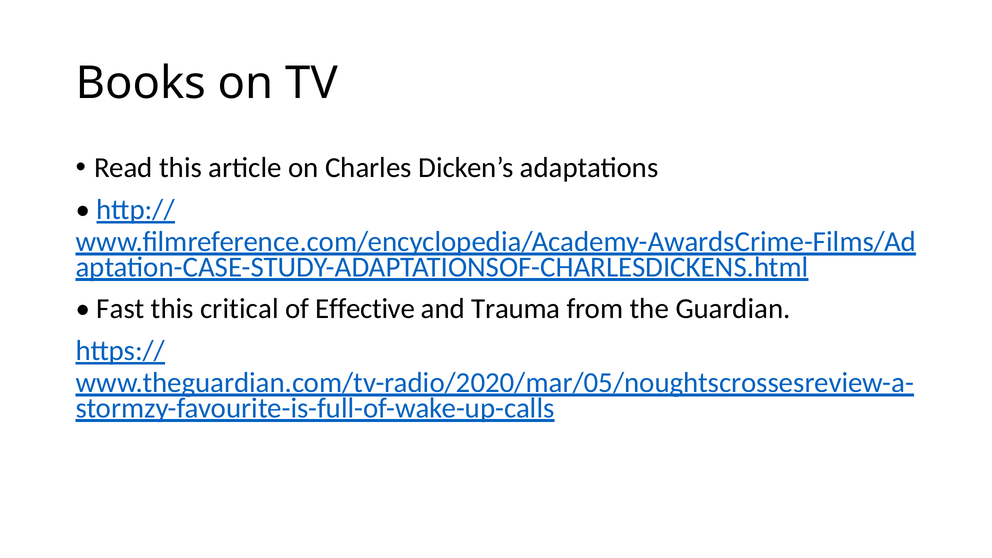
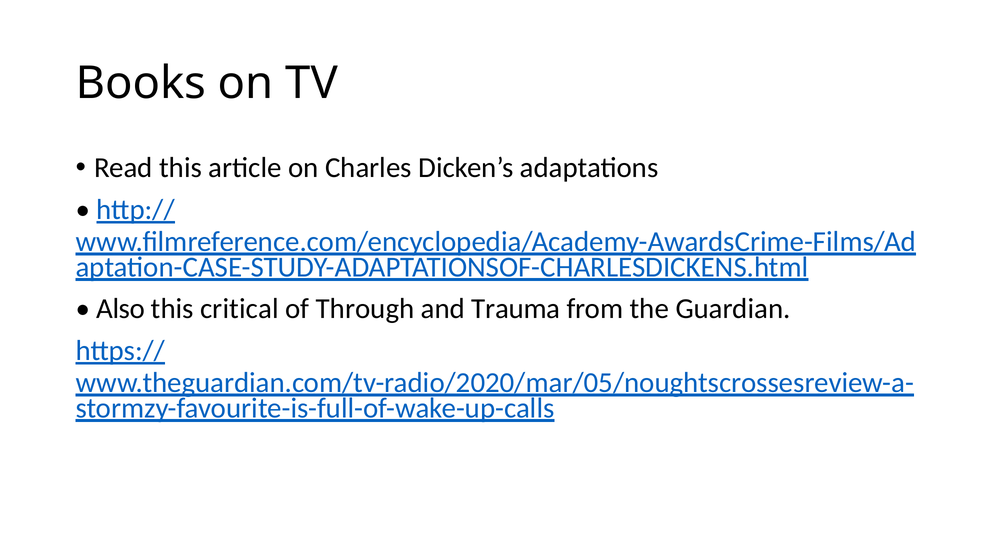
Fast: Fast -> Also
Effective: Effective -> Through
